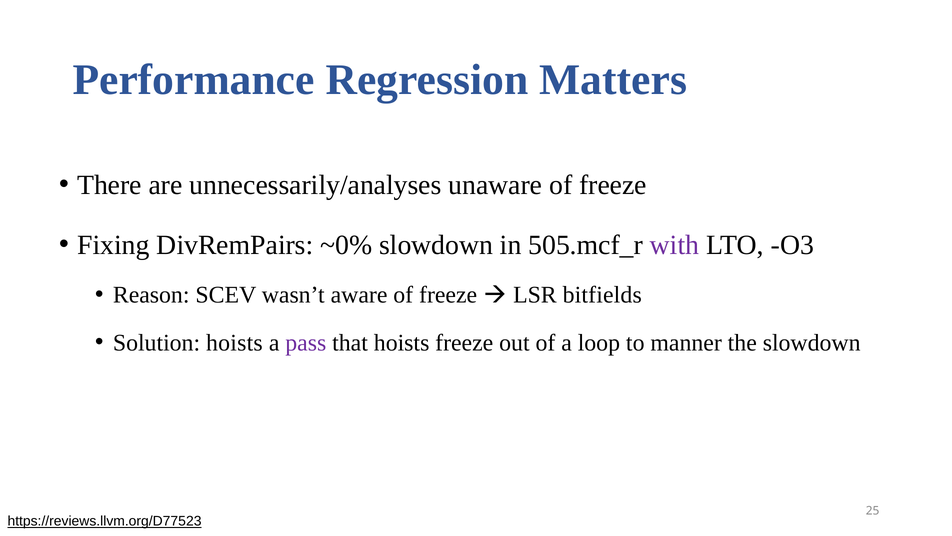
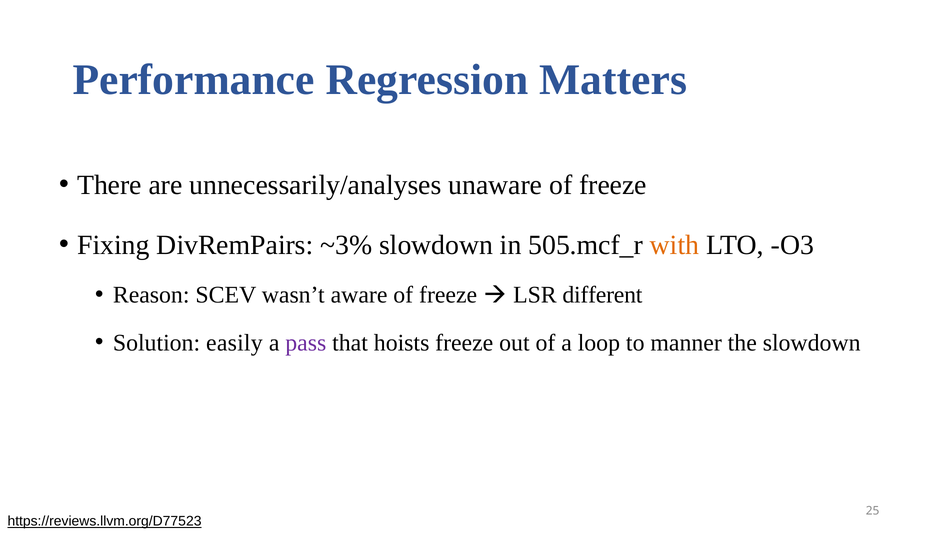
~0%: ~0% -> ~3%
with colour: purple -> orange
bitfields: bitfields -> different
Solution hoists: hoists -> easily
